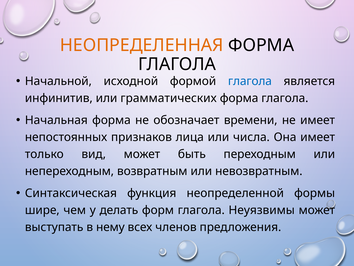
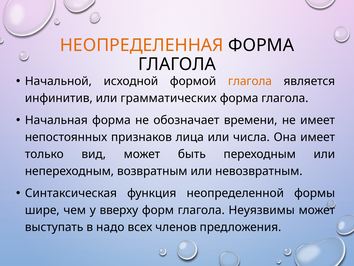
глагола at (250, 81) colour: blue -> orange
делать: делать -> вверху
нему: нему -> надо
